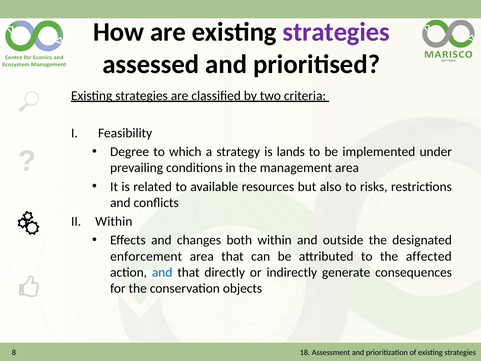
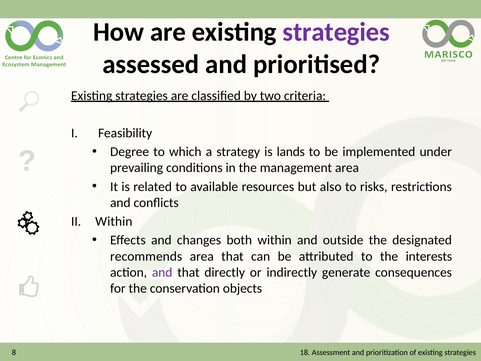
enforcement: enforcement -> recommends
affected: affected -> interests
and at (162, 272) colour: blue -> purple
